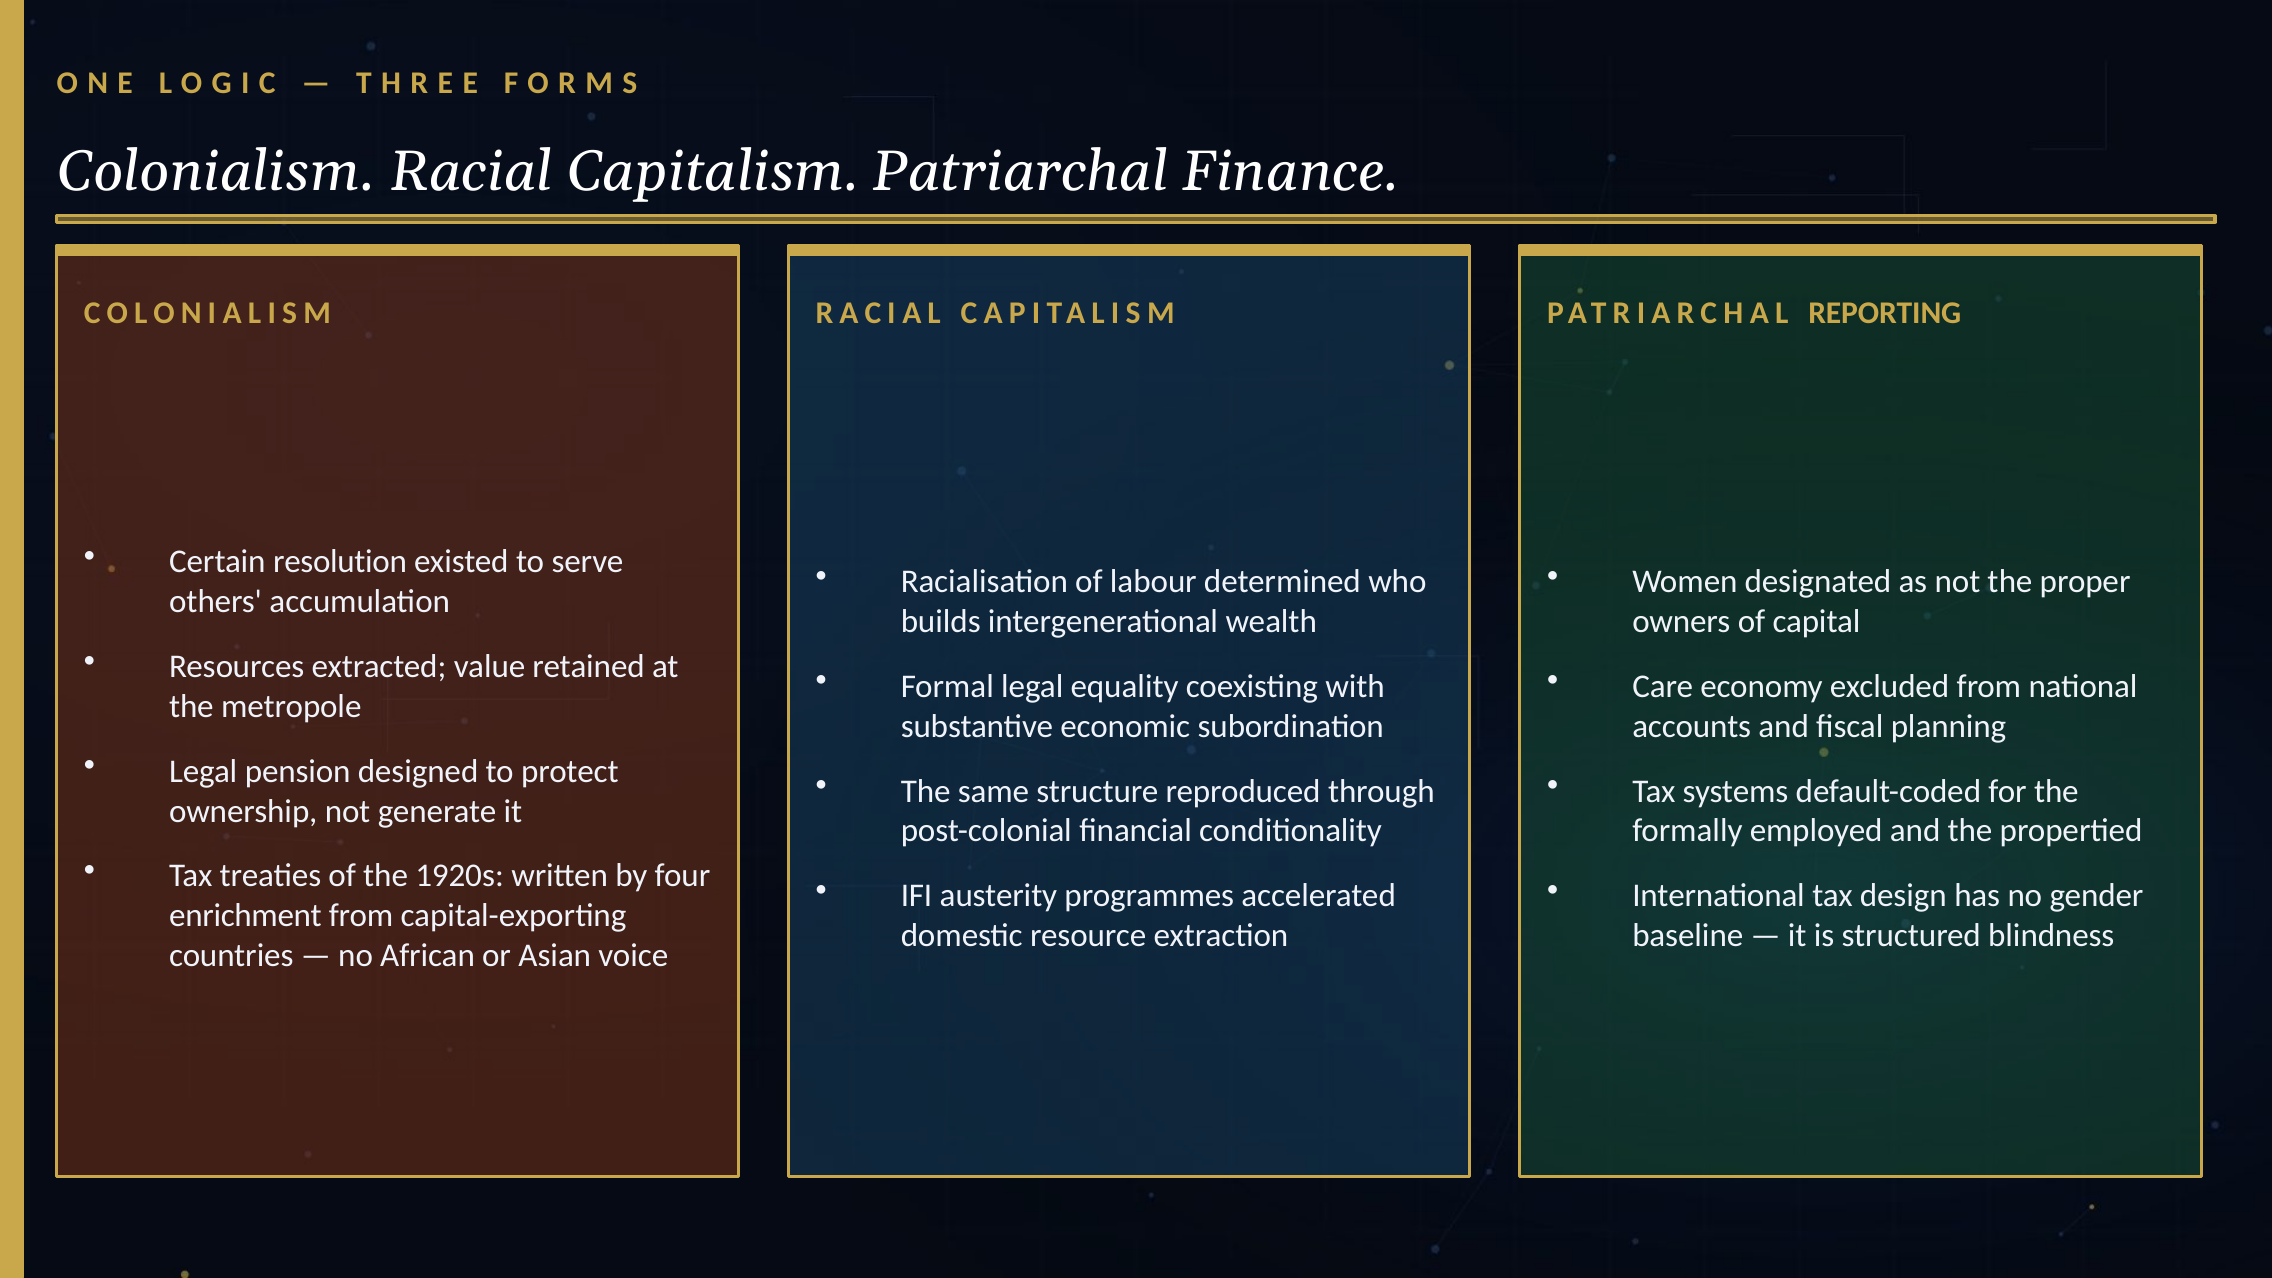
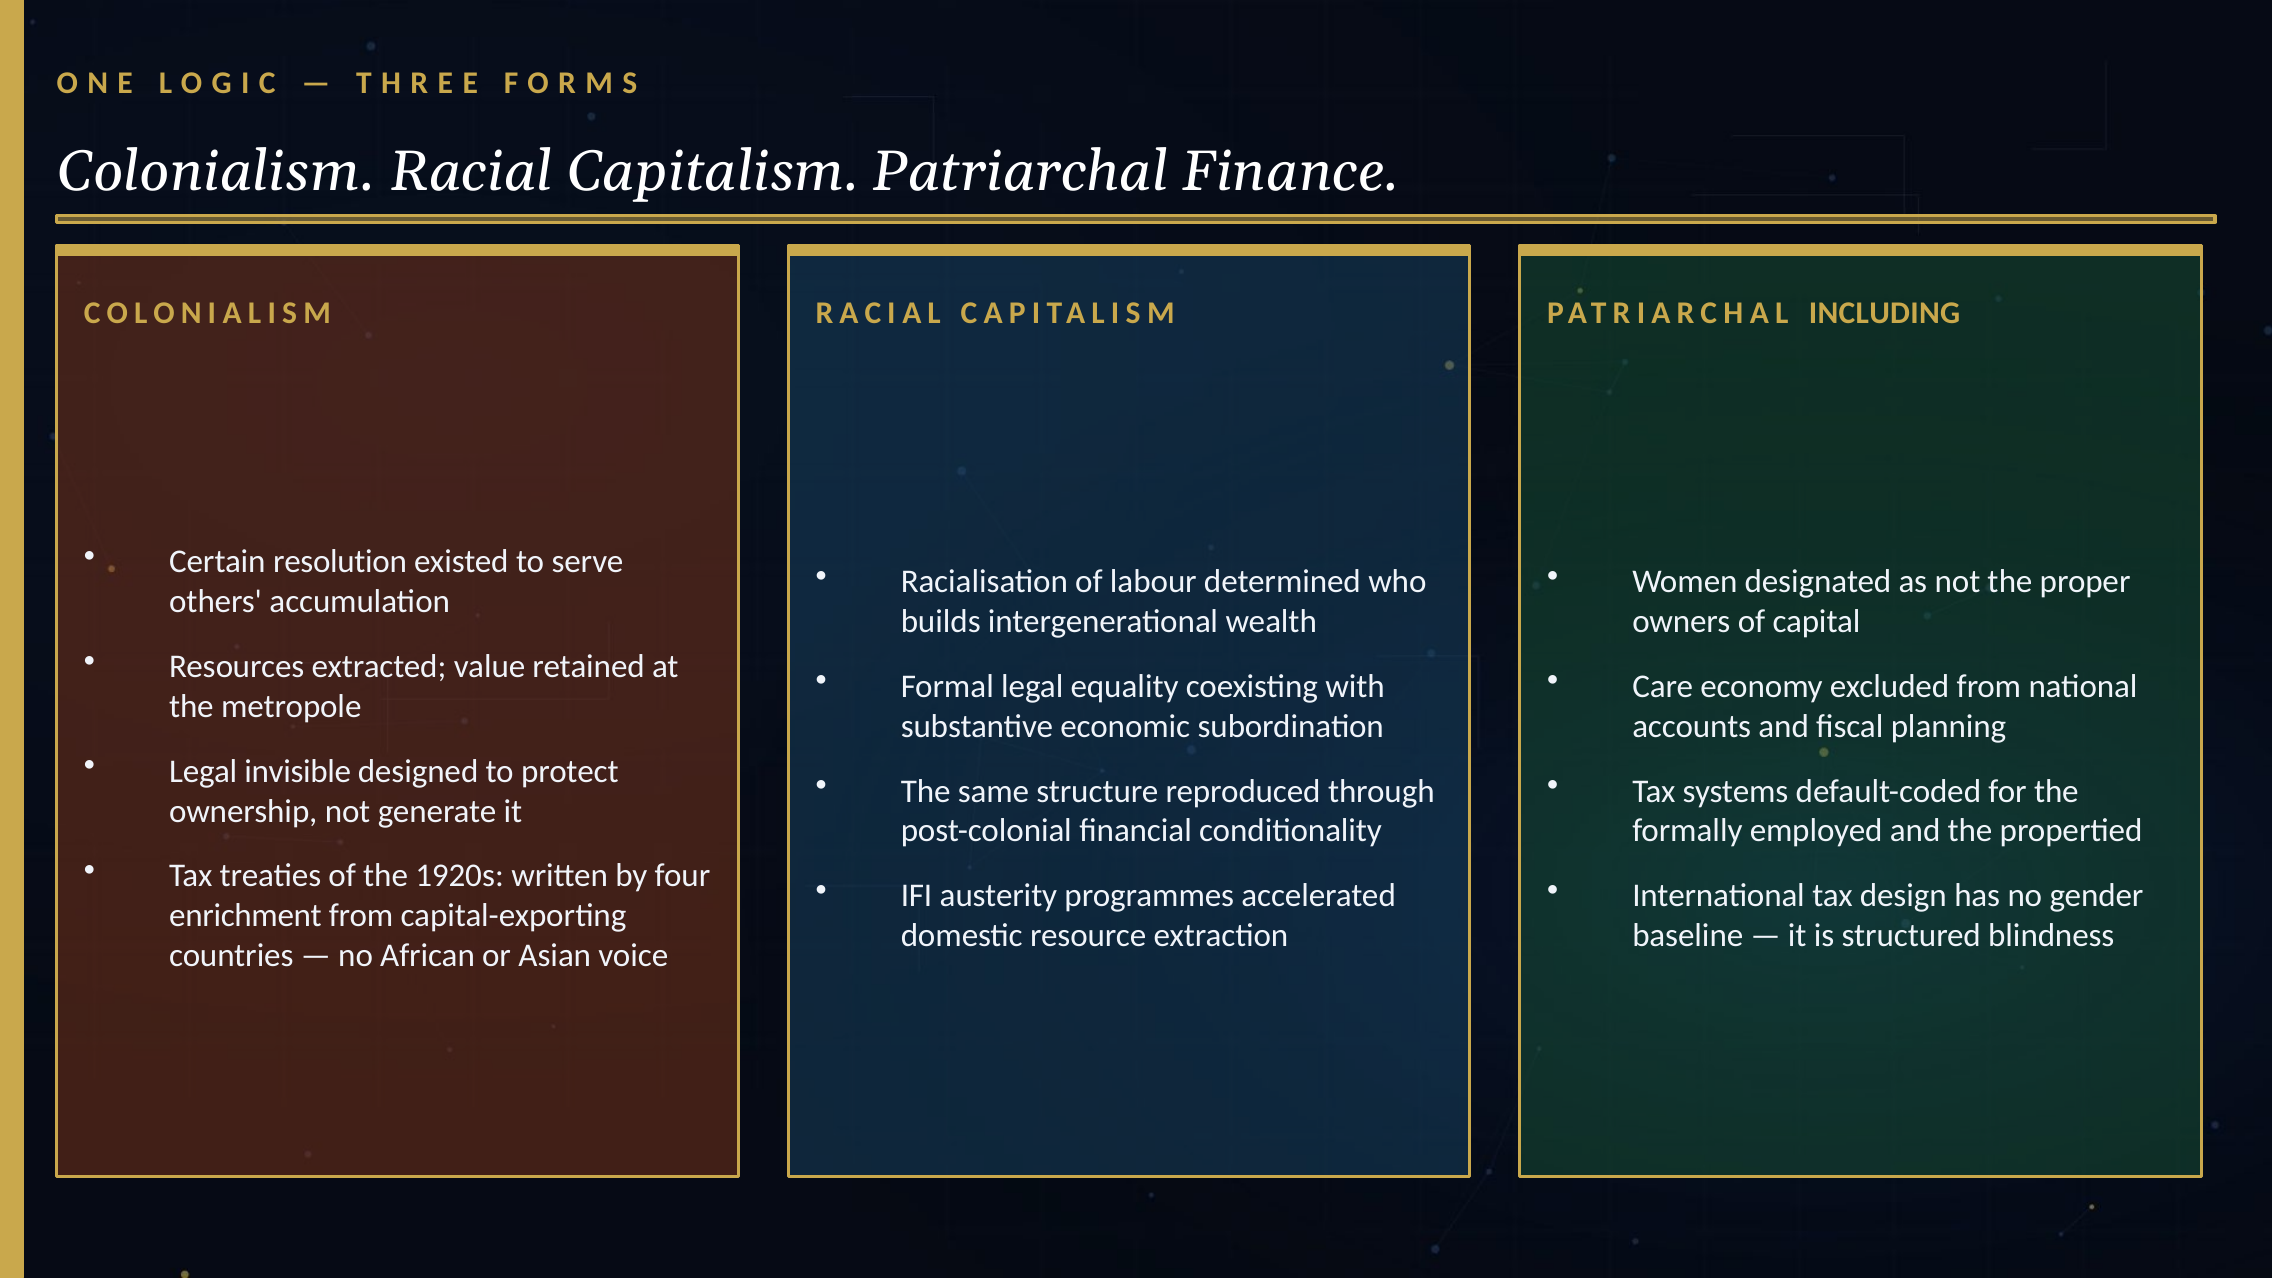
REPORTING: REPORTING -> INCLUDING
pension: pension -> invisible
